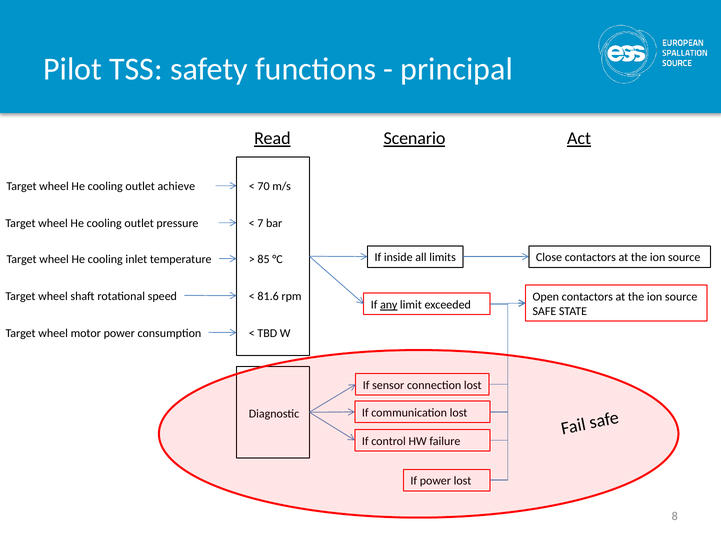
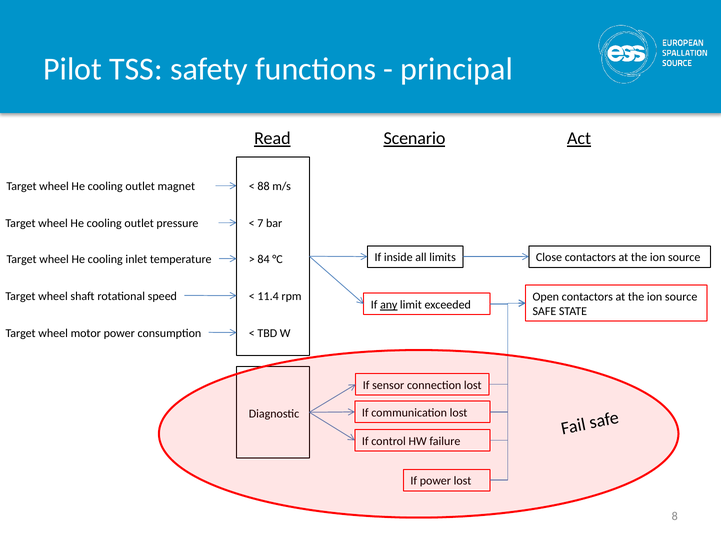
achieve: achieve -> magnet
70: 70 -> 88
85: 85 -> 84
81.6: 81.6 -> 11.4
